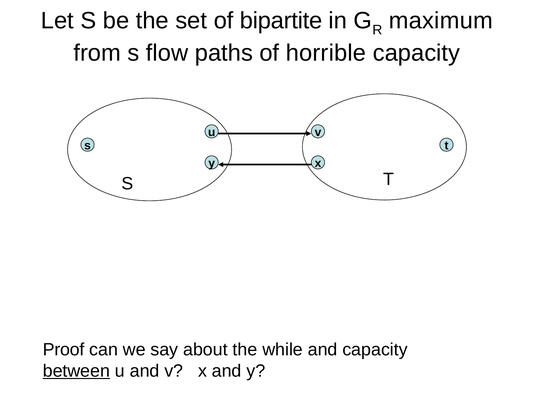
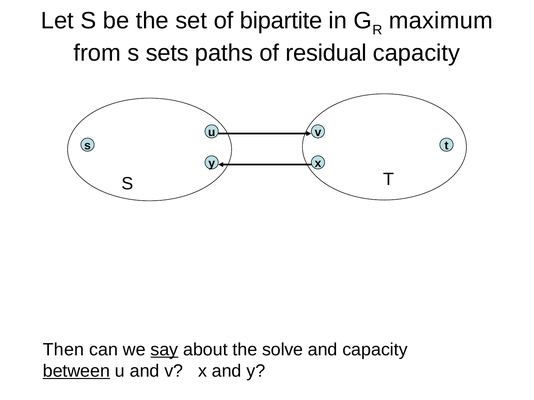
flow: flow -> sets
horrible: horrible -> residual
Proof: Proof -> Then
say underline: none -> present
while: while -> solve
